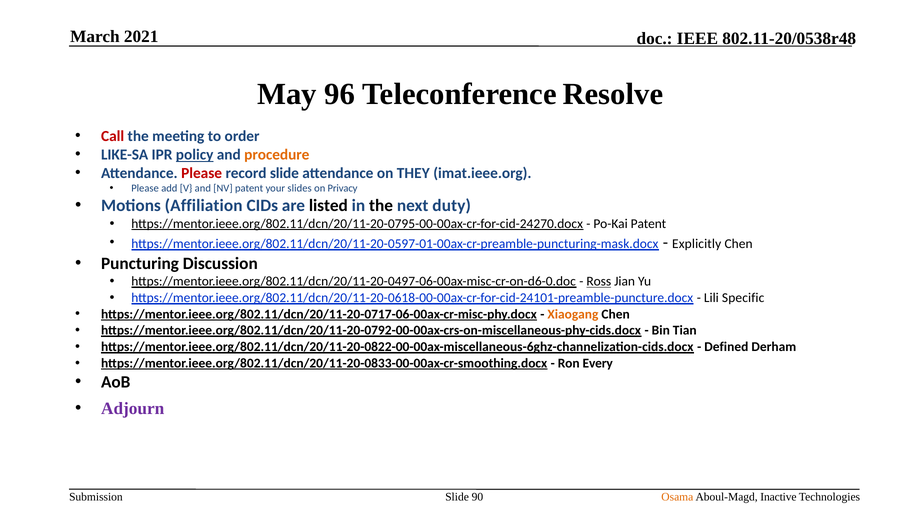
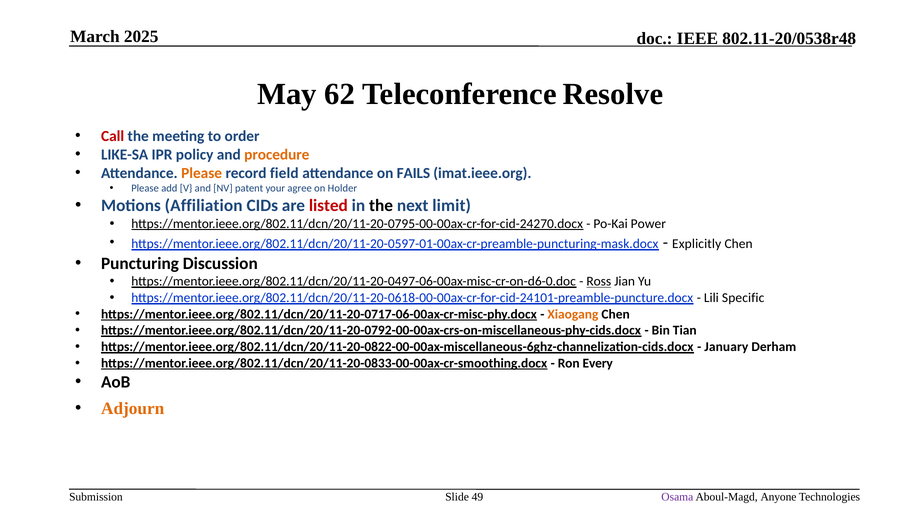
2021: 2021 -> 2025
96: 96 -> 62
policy underline: present -> none
Please at (202, 173) colour: red -> orange
record slide: slide -> field
THEY: THEY -> FAILS
slides: slides -> agree
Privacy: Privacy -> Holder
listed colour: black -> red
duty: duty -> limit
Po-Kai Patent: Patent -> Power
Defined: Defined -> January
Adjourn colour: purple -> orange
90: 90 -> 49
Osama colour: orange -> purple
Inactive: Inactive -> Anyone
